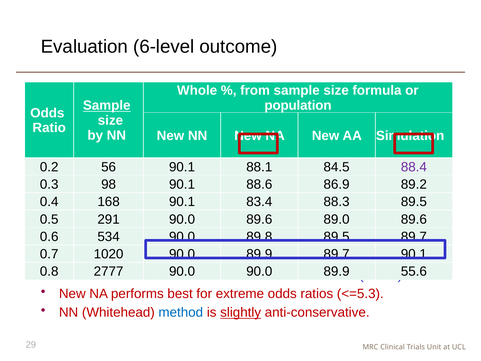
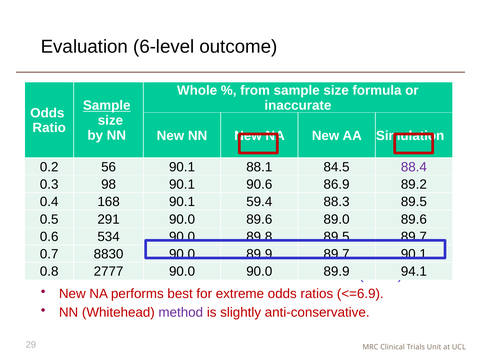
population: population -> inaccurate
88.6: 88.6 -> 90.6
83.4: 83.4 -> 59.4
1020: 1020 -> 8830
55.6: 55.6 -> 94.1
<=5.3: <=5.3 -> <=6.9
method colour: blue -> purple
slightly underline: present -> none
